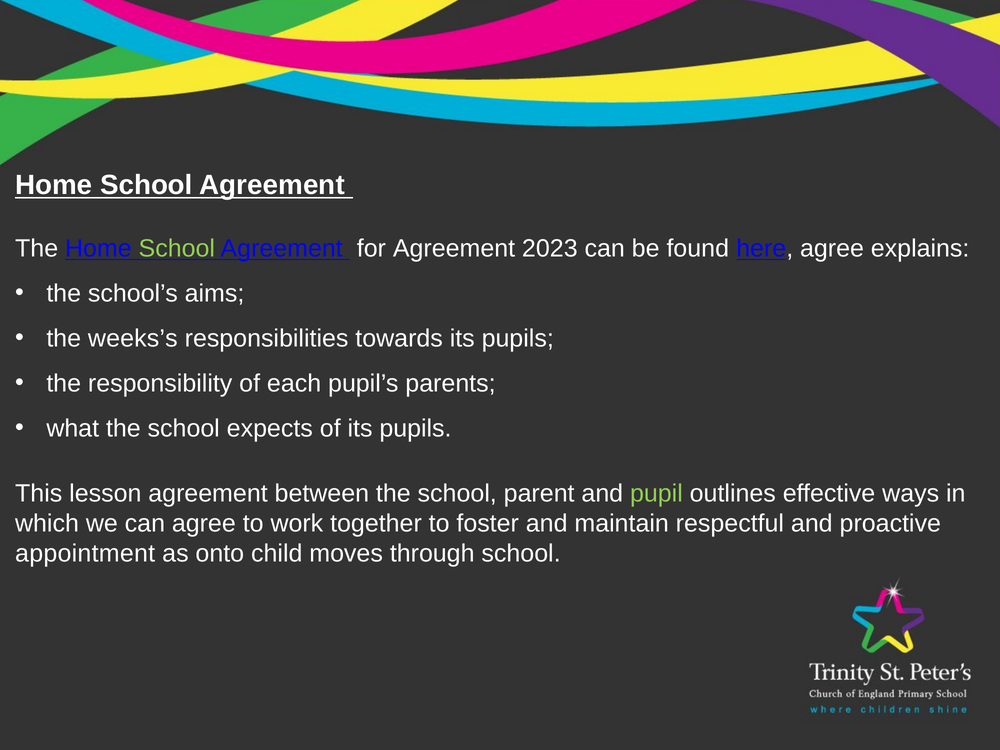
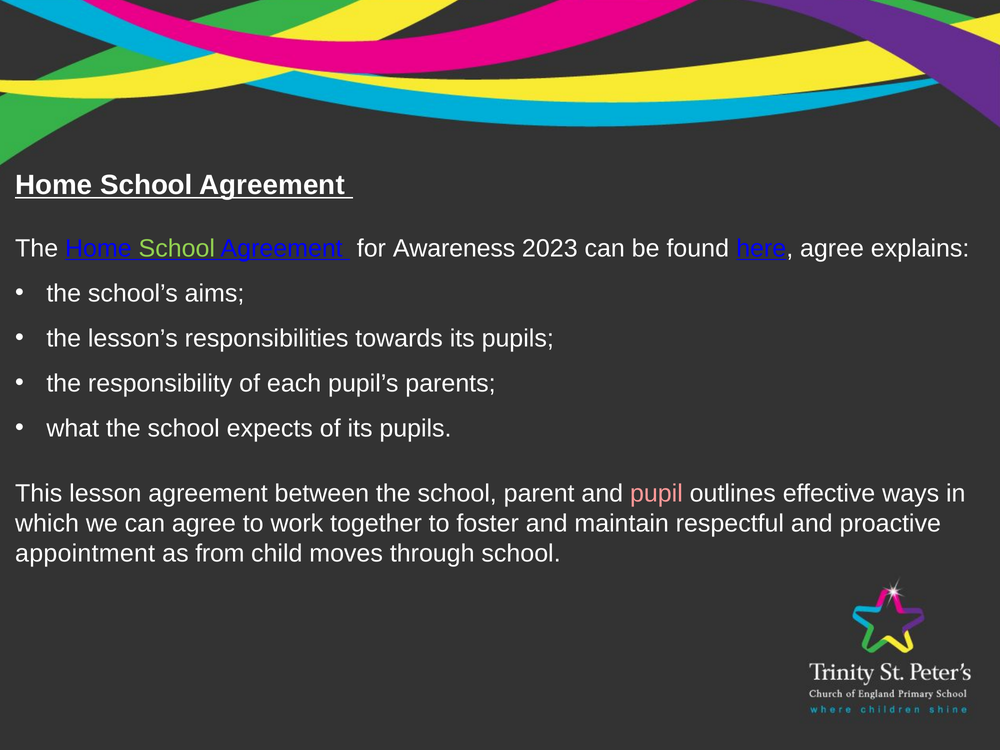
for Agreement: Agreement -> Awareness
weeks’s: weeks’s -> lesson’s
pupil colour: light green -> pink
onto: onto -> from
